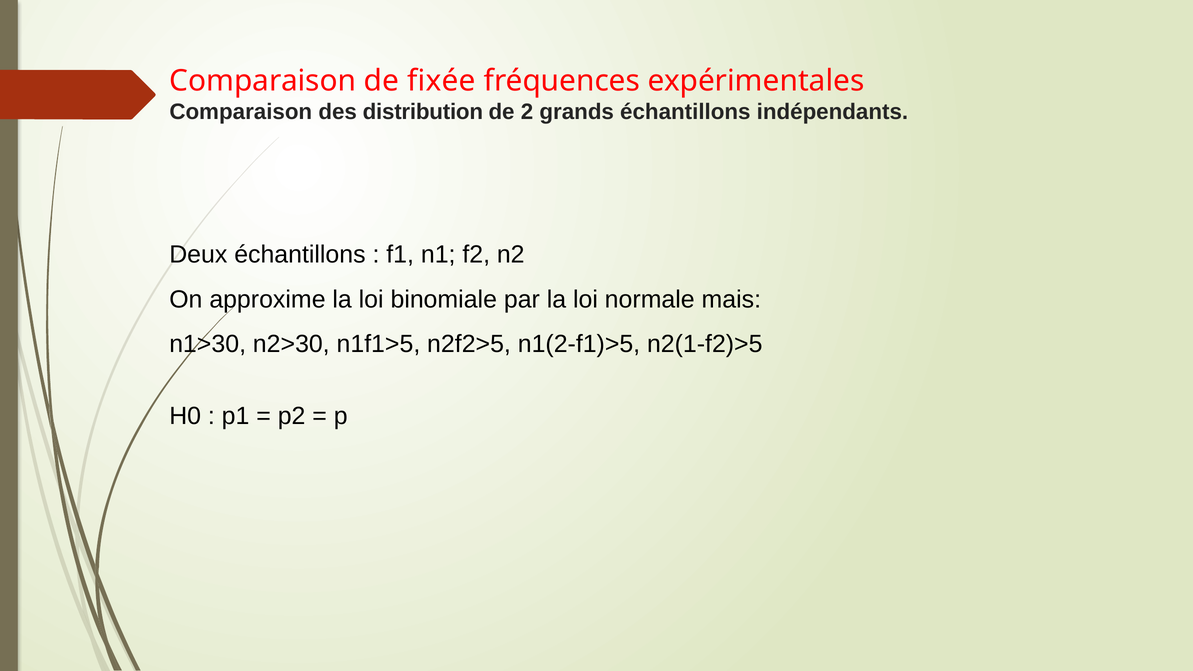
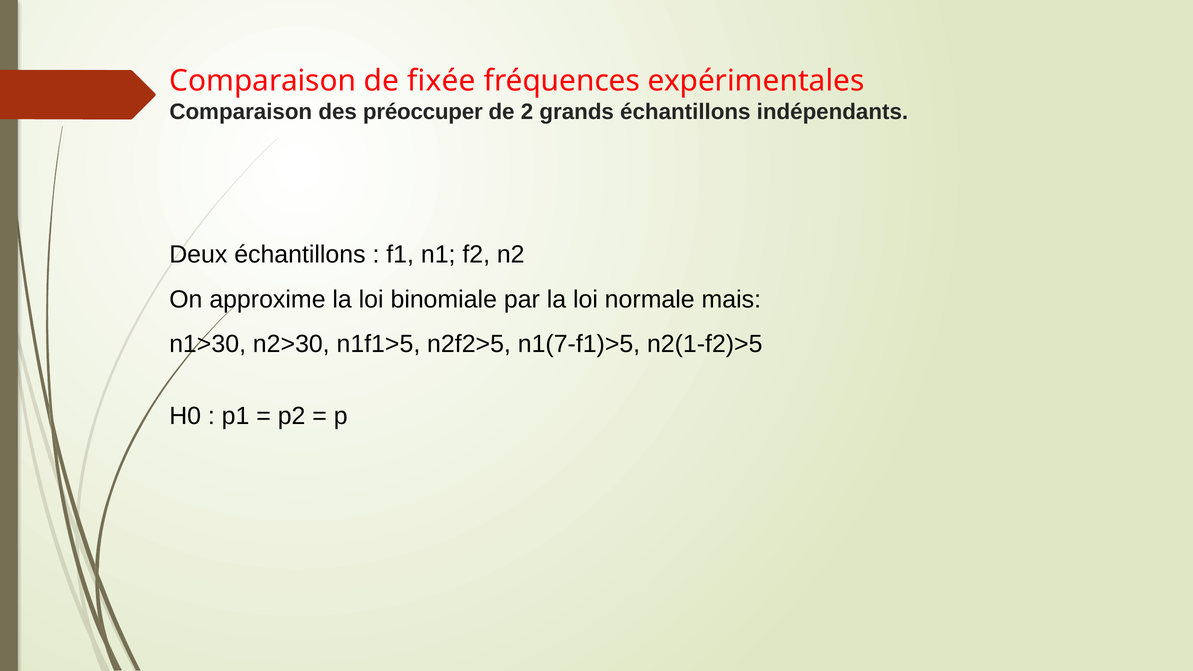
distribution: distribution -> préoccuper
n1(2-f1)>5: n1(2-f1)>5 -> n1(7-f1)>5
